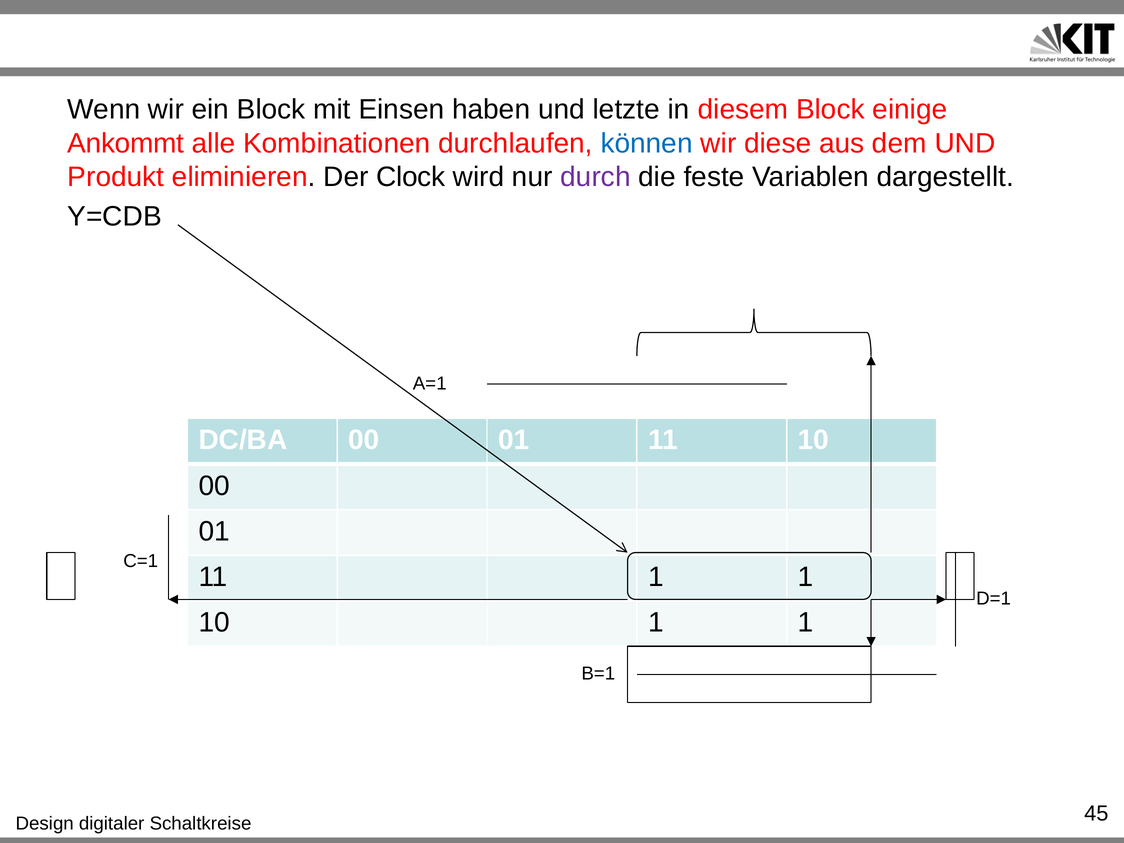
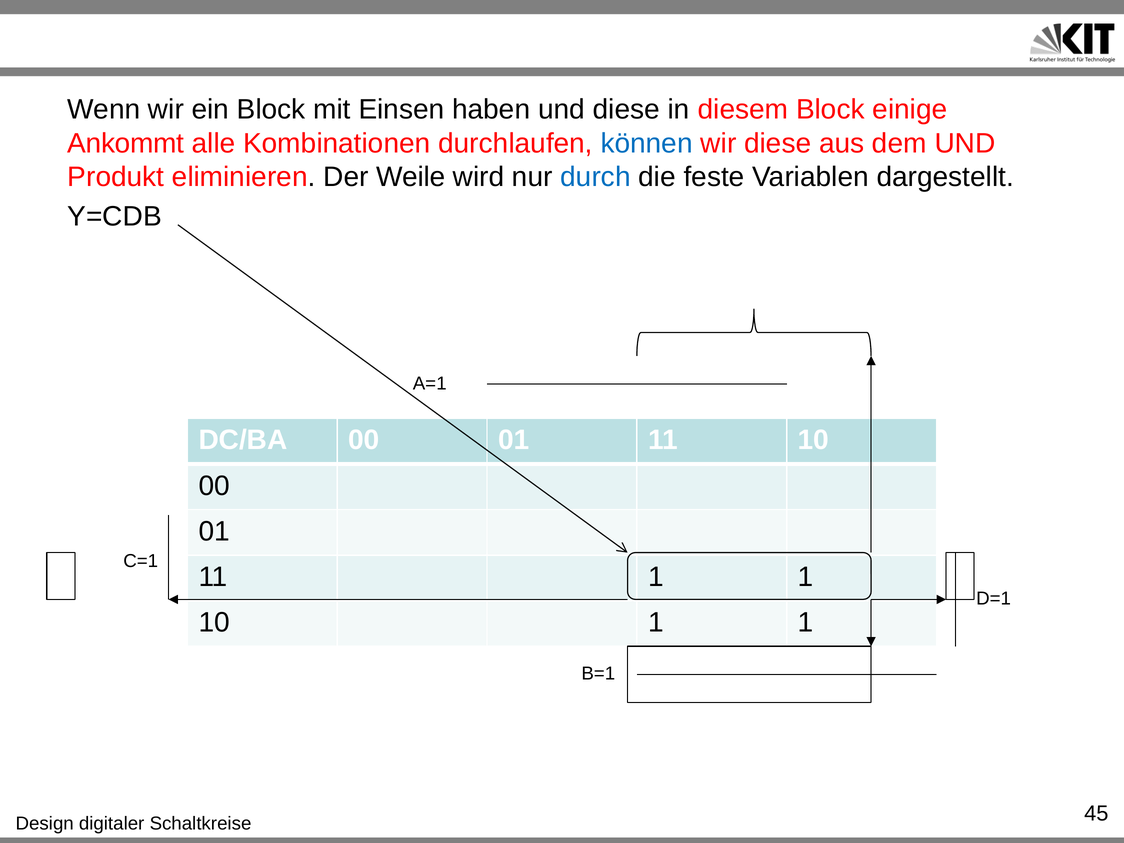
und letzte: letzte -> diese
Clock: Clock -> Weile
durch colour: purple -> blue
